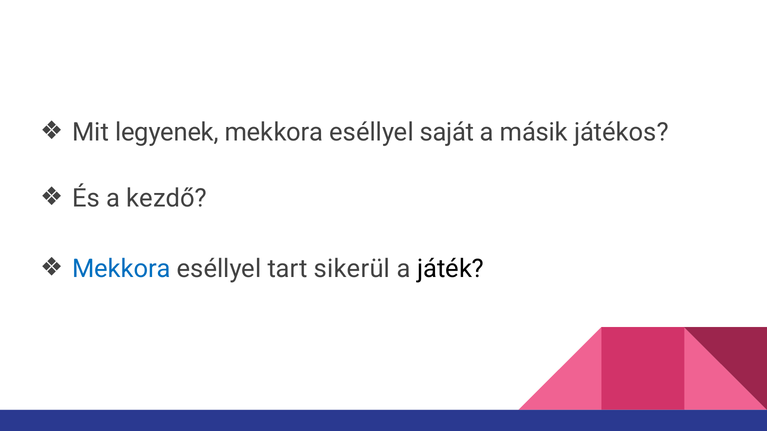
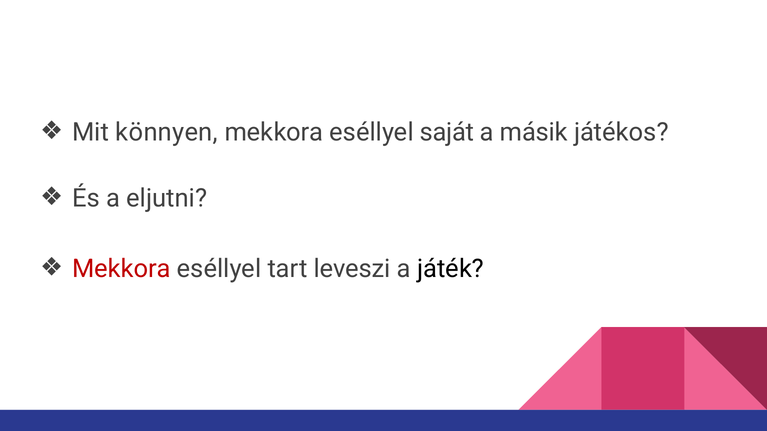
legyenek: legyenek -> könnyen
kezdő: kezdő -> eljutni
Mekkora at (121, 269) colour: blue -> red
sikerül: sikerül -> leveszi
